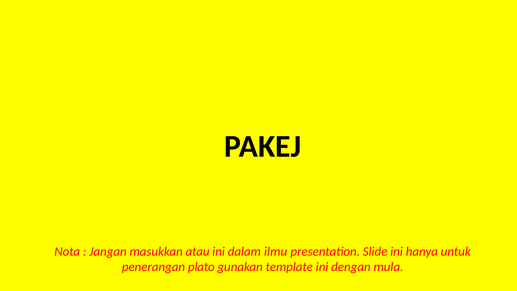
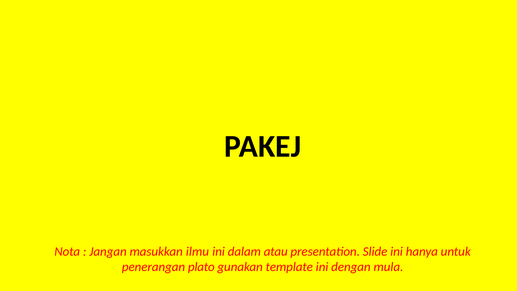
atau: atau -> ilmu
ilmu: ilmu -> atau
